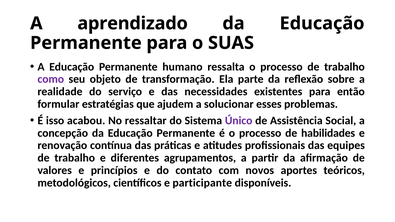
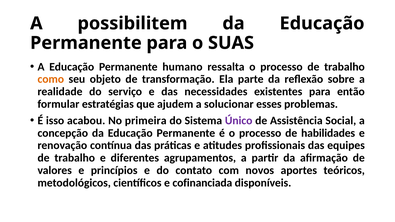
aprendizado: aprendizado -> possibilitem
como colour: purple -> orange
ressaltar: ressaltar -> primeira
participante: participante -> cofinanciada
